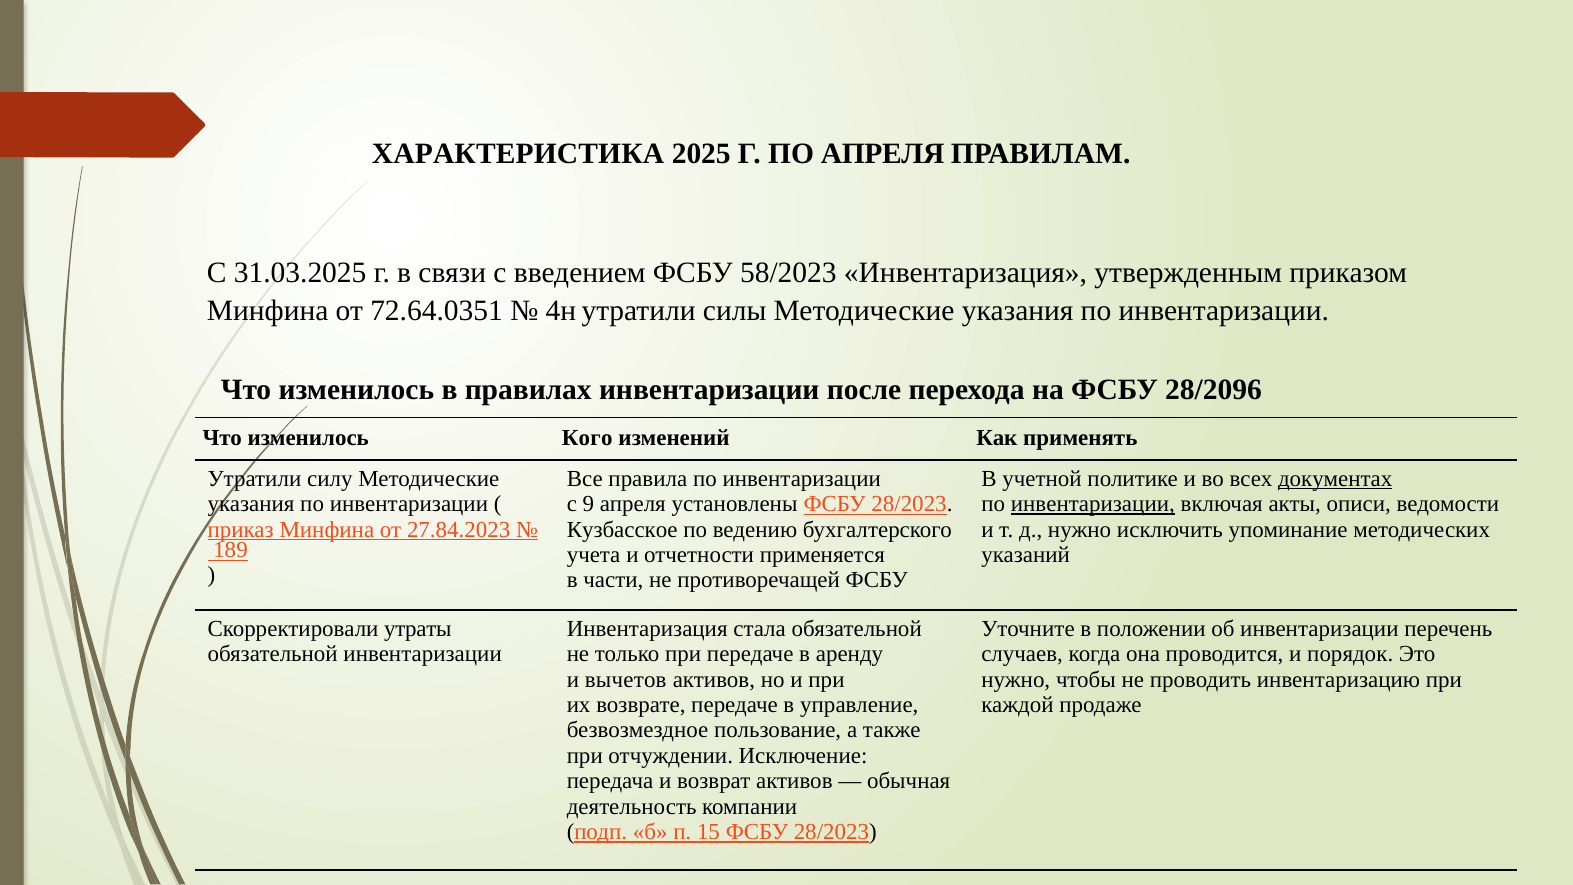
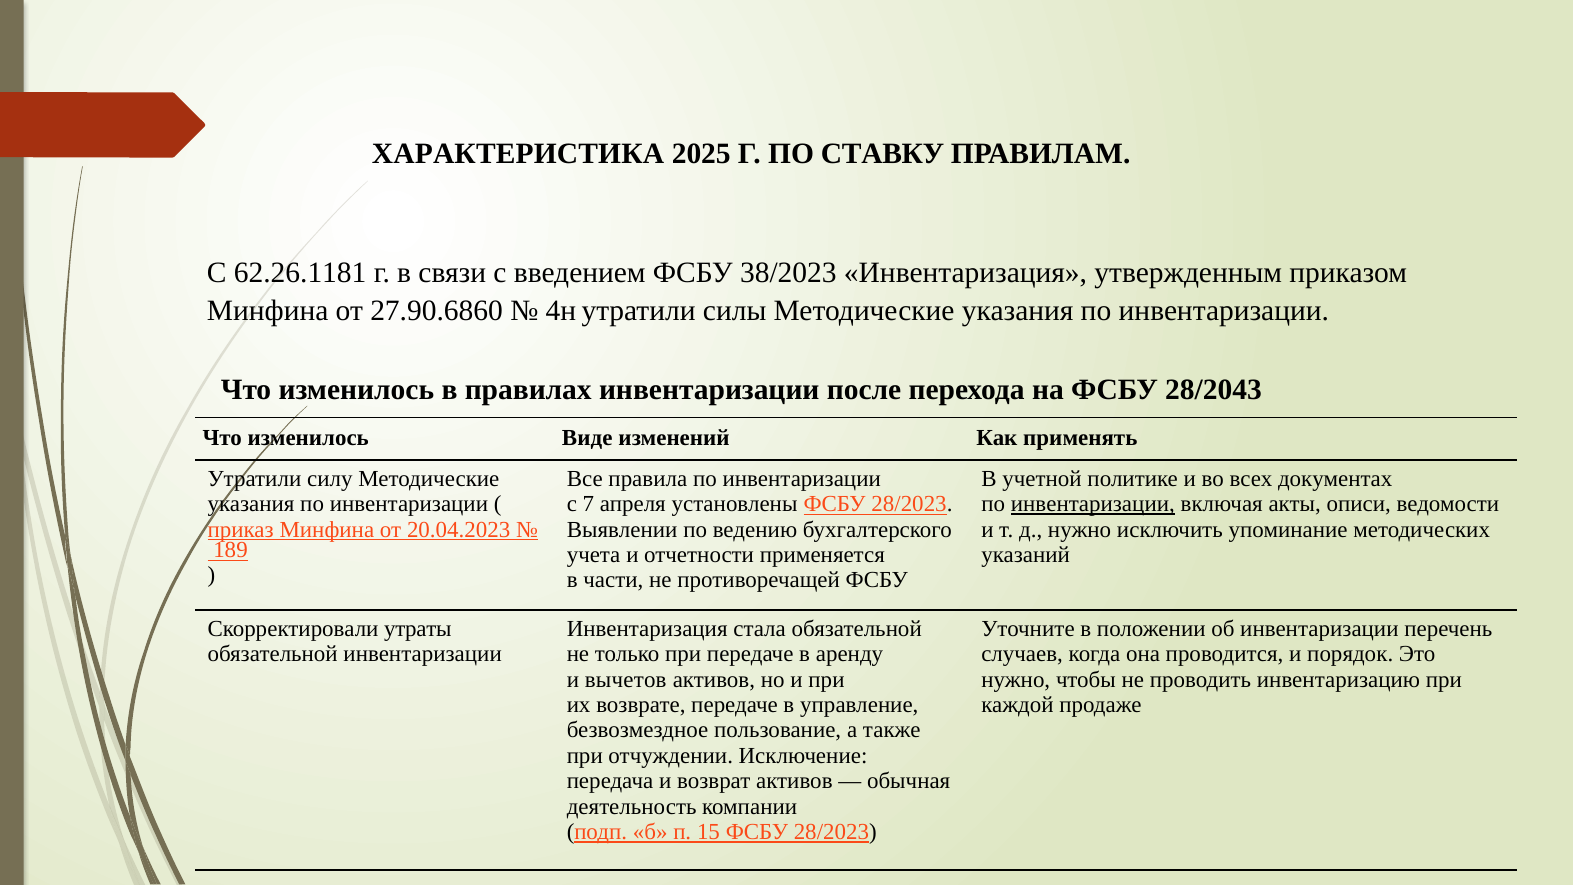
ПО АПРЕЛЯ: АПРЕЛЯ -> СТАВКУ
31.03.2025: 31.03.2025 -> 62.26.1181
58/2023: 58/2023 -> 38/2023
72.64.0351: 72.64.0351 -> 27.90.6860
28/2096: 28/2096 -> 28/2043
Кого: Кого -> Виде
документах underline: present -> none
9: 9 -> 7
27.84.2023: 27.84.2023 -> 20.04.2023
Кузбасское: Кузбасское -> Выявлении
